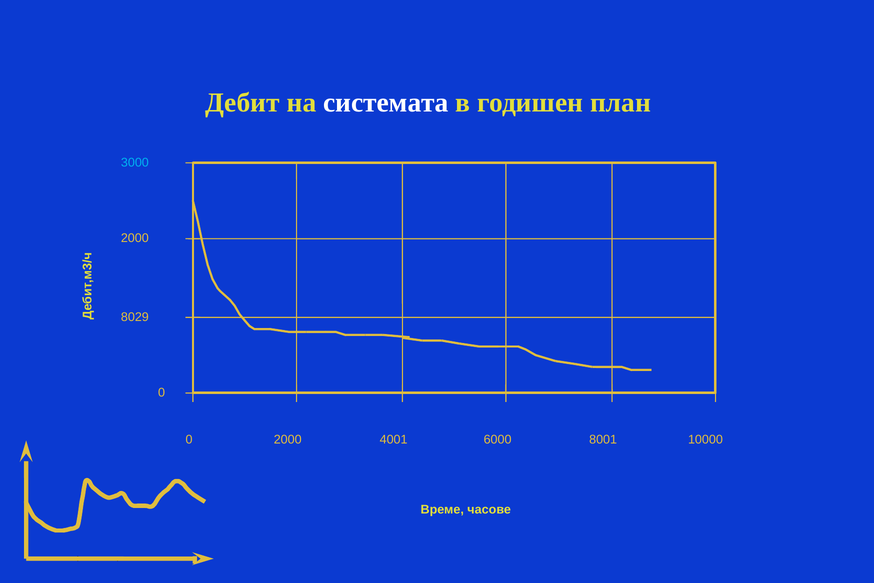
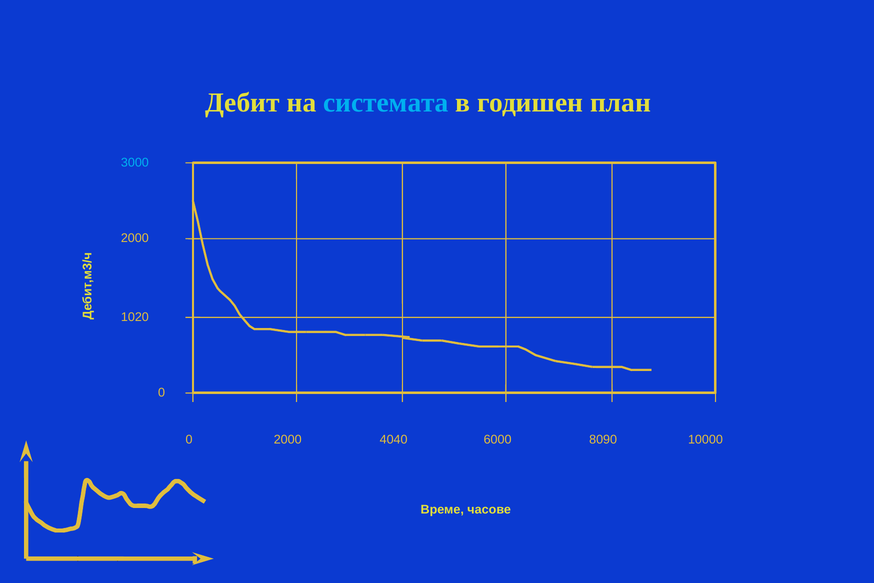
системата colour: white -> light blue
8029: 8029 -> 1020
4001: 4001 -> 4040
8001: 8001 -> 8090
